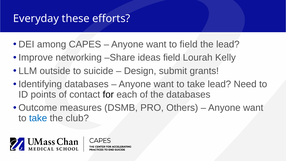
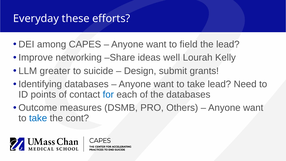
ideas field: field -> well
outside: outside -> greater
for colour: black -> blue
club: club -> cont
